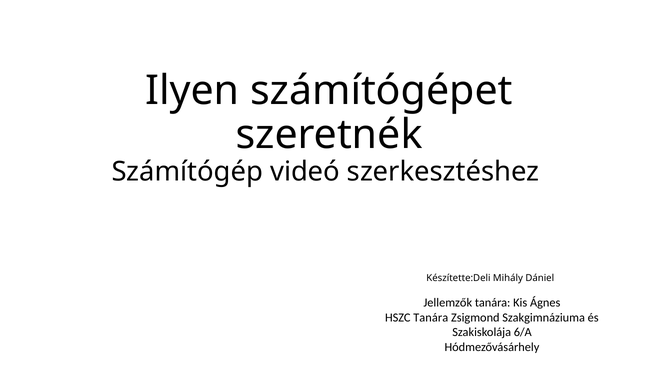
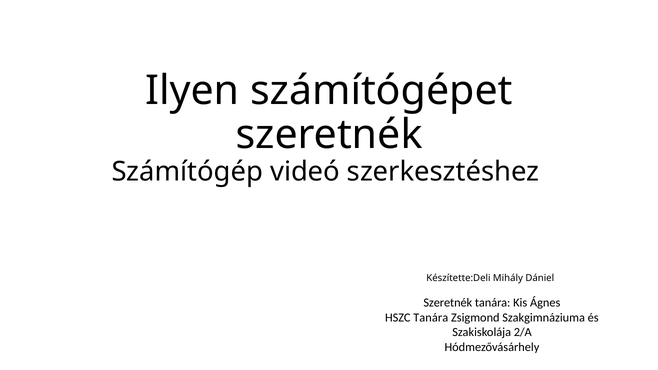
Jellemzők at (448, 303): Jellemzők -> Szeretnék
6/A: 6/A -> 2/A
